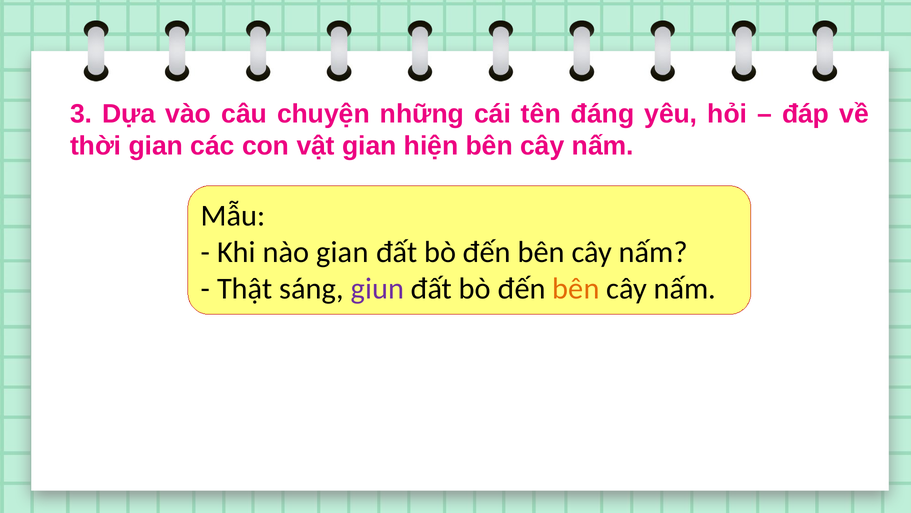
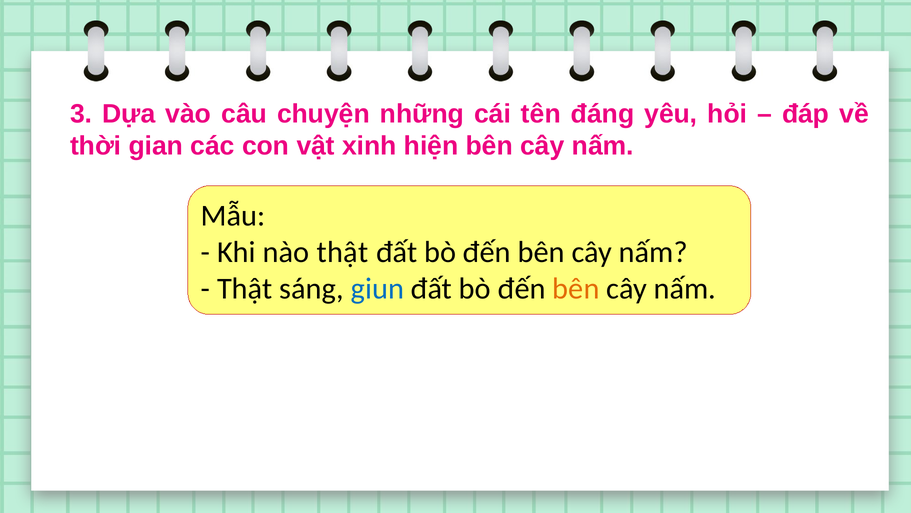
vật gian: gian -> xinh
nào gian: gian -> thật
giun colour: purple -> blue
